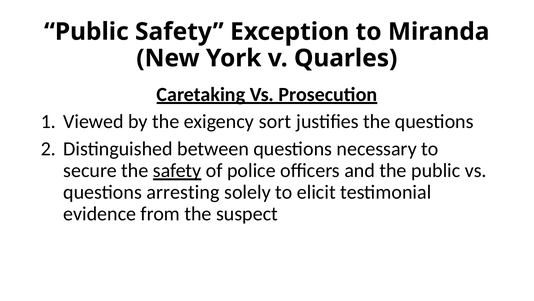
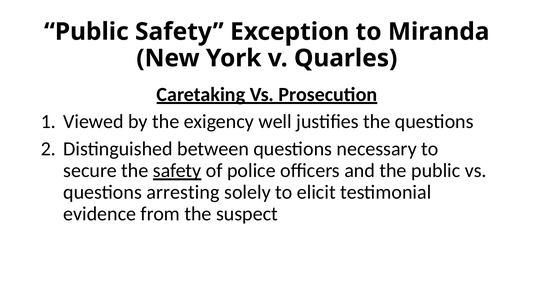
sort: sort -> well
